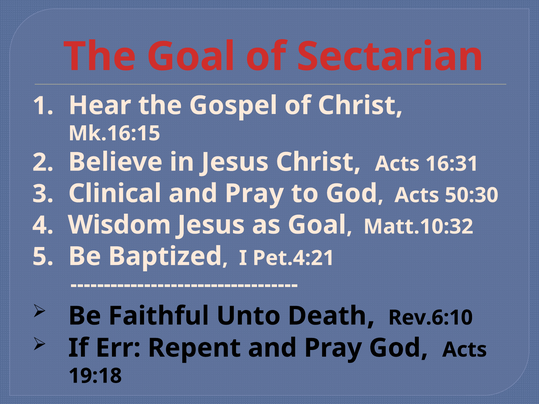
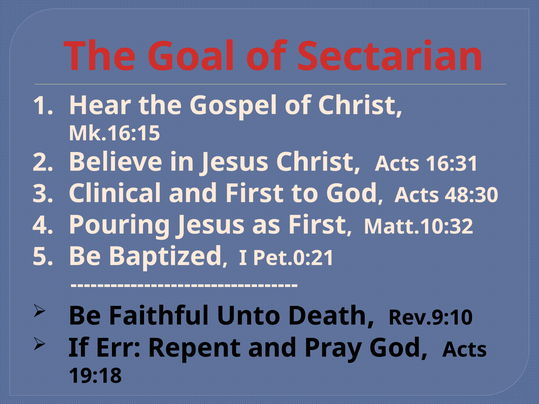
Pray at (254, 194): Pray -> First
50:30: 50:30 -> 48:30
Wisdom: Wisdom -> Pouring
as Goal: Goal -> First
Pet.4:21: Pet.4:21 -> Pet.0:21
Rev.6:10: Rev.6:10 -> Rev.9:10
